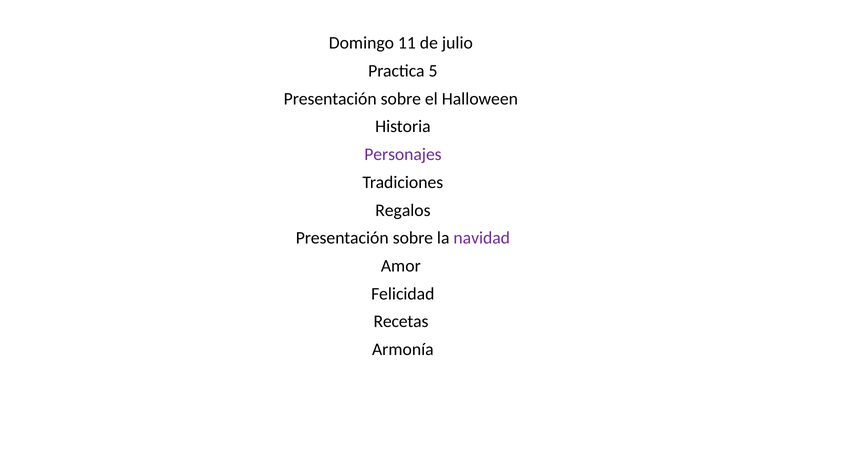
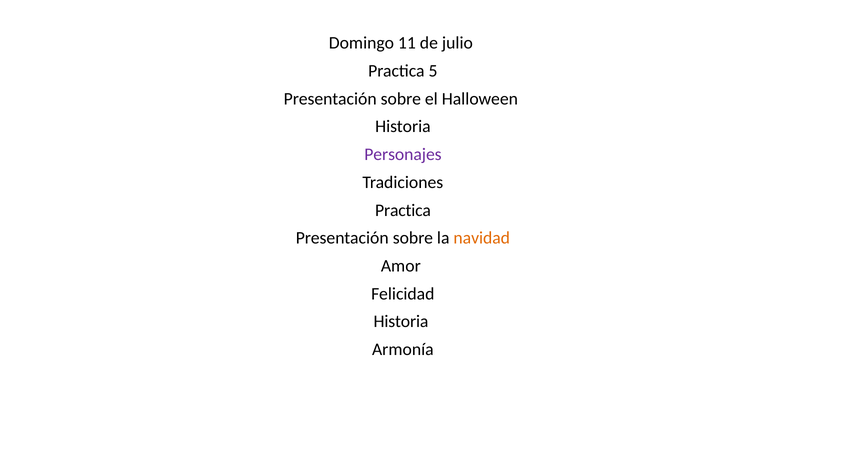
Regalos at (403, 210): Regalos -> Practica
navidad colour: purple -> orange
Recetas at (401, 322): Recetas -> Historia
